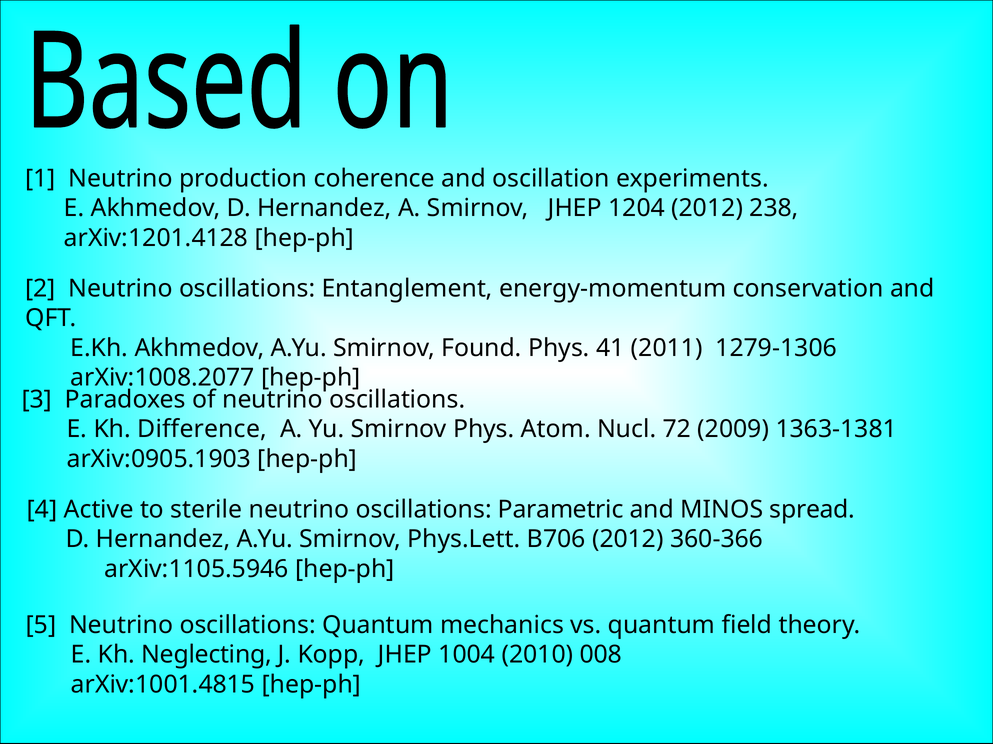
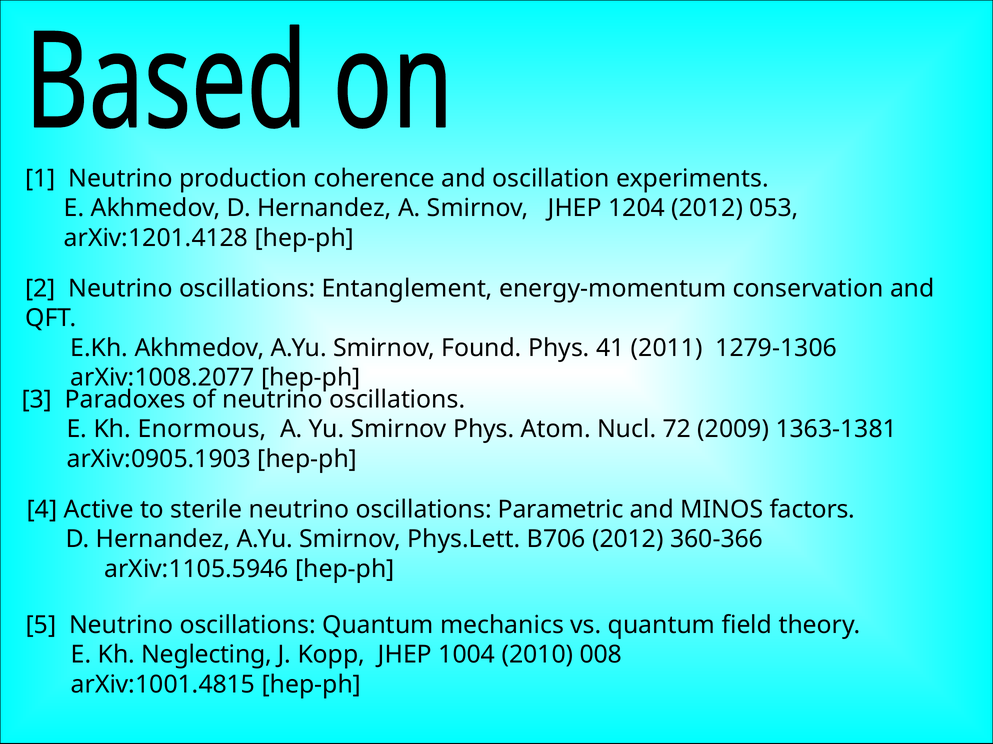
238: 238 -> 053
Difference: Difference -> Enormous
spread: spread -> factors
